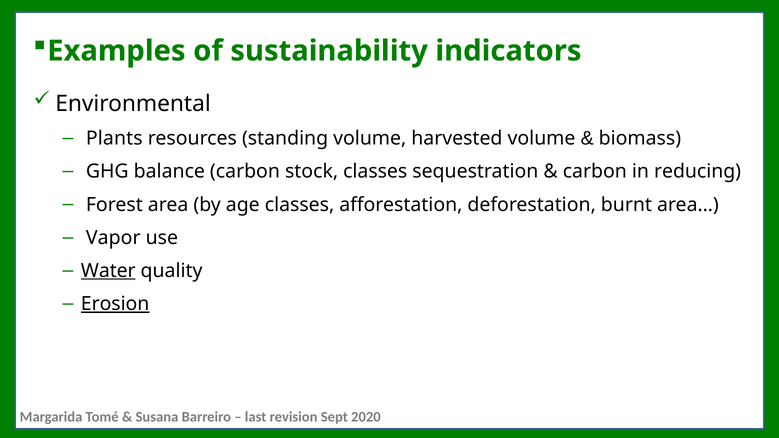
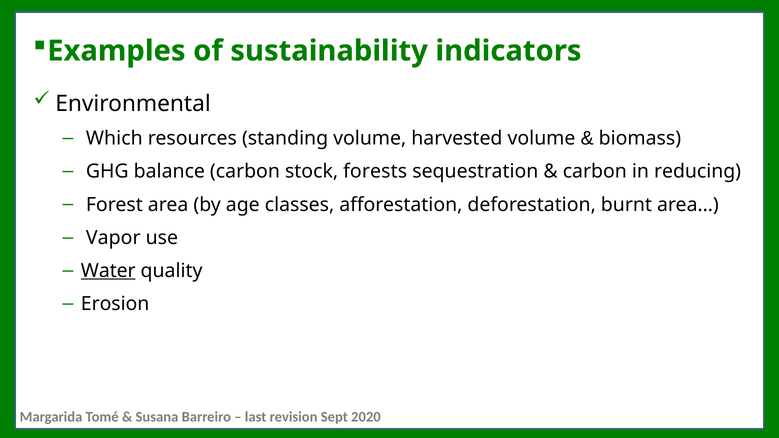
Plants: Plants -> Which
stock classes: classes -> forests
Erosion underline: present -> none
